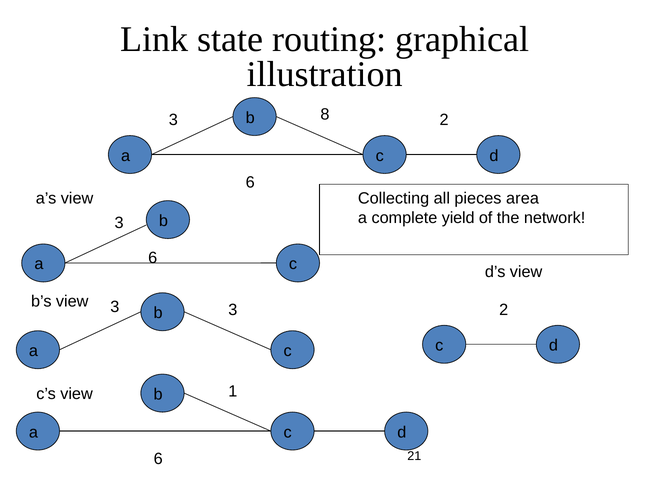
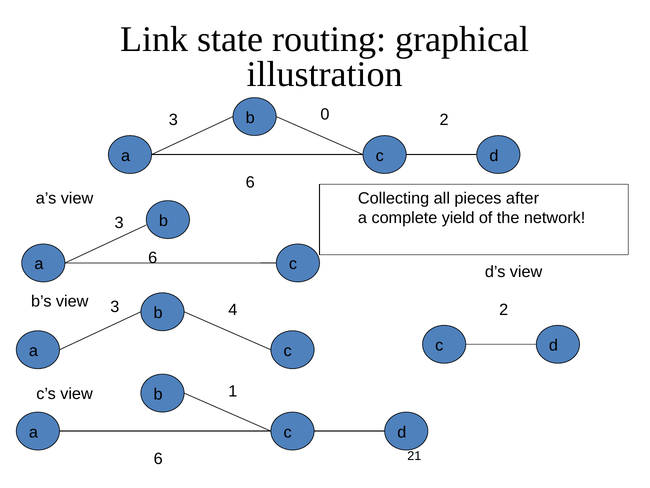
8: 8 -> 0
area: area -> after
3 3: 3 -> 4
